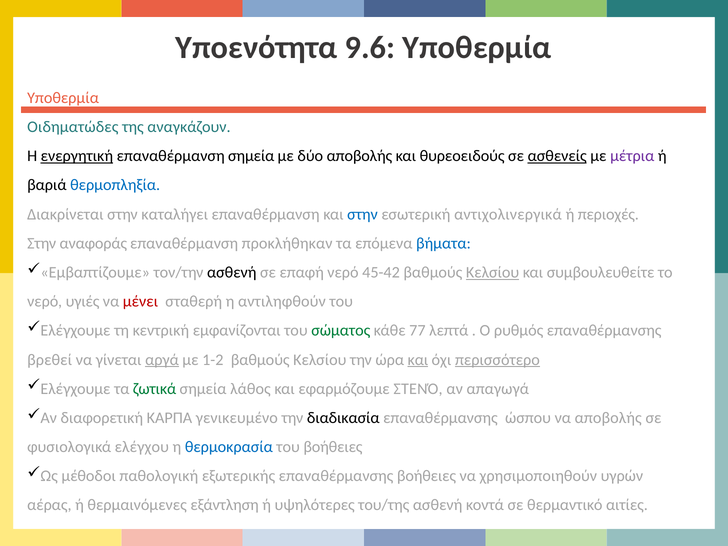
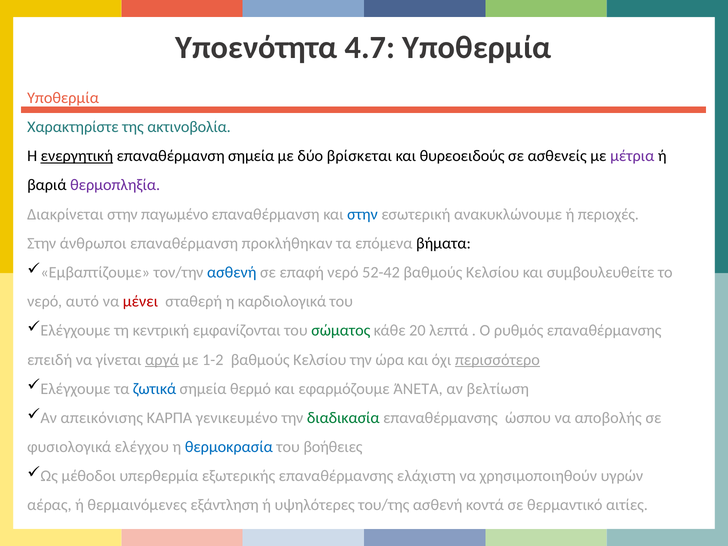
9.6: 9.6 -> 4.7
Οιδηματώδες: Οιδηματώδες -> Χαρακτηρίστε
αναγκάζουν: αναγκάζουν -> ακτινοβολία
δύο αποβολής: αποβολής -> βρίσκεται
ασθενείς underline: present -> none
θερμοπληξία colour: blue -> purple
καταλήγει: καταλήγει -> παγωμένο
αντιχολινεργικά: αντιχολινεργικά -> ανακυκλώνουμε
αναφοράς: αναφοράς -> άνθρωποι
βήματα colour: blue -> black
ασθενή at (232, 272) colour: black -> blue
45-42: 45-42 -> 52-42
Κελσίου at (493, 272) underline: present -> none
υγιές: υγιές -> αυτό
αντιληφθούν: αντιληφθούν -> καρδιολογικά
77: 77 -> 20
βρεθεί: βρεθεί -> επειδή
και at (418, 360) underline: present -> none
ζωτικά colour: green -> blue
λάθος: λάθος -> θερμό
ΣΤΕΝΌ: ΣΤΕΝΌ -> ΆΝΕΤΑ
απαγωγά: απαγωγά -> βελτίωση
διαφορετική: διαφορετική -> απεικόνισης
διαδικασία colour: black -> green
παθολογική: παθολογική -> υπερθερμία
επαναθέρμανσης βοήθειες: βοήθειες -> ελάχιστη
